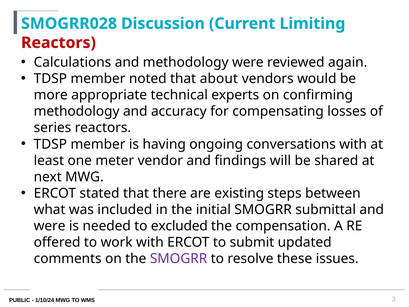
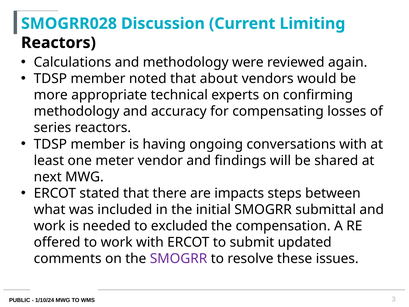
Reactors at (58, 43) colour: red -> black
existing: existing -> impacts
were at (50, 226): were -> work
